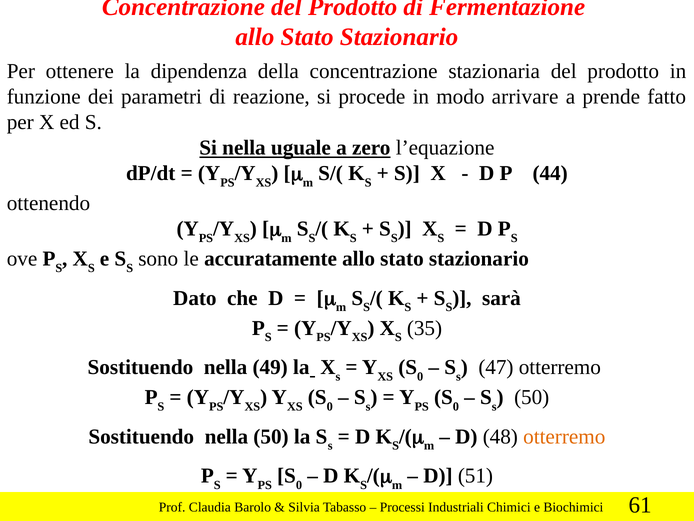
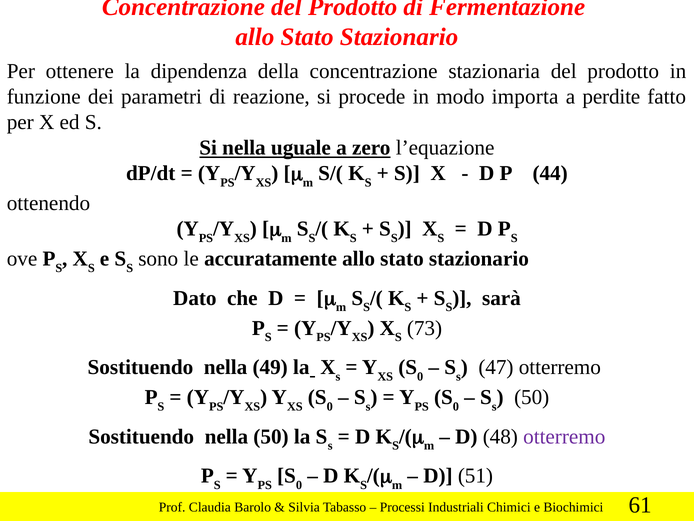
arrivare: arrivare -> importa
prende: prende -> perdite
35: 35 -> 73
otterremo at (564, 436) colour: orange -> purple
